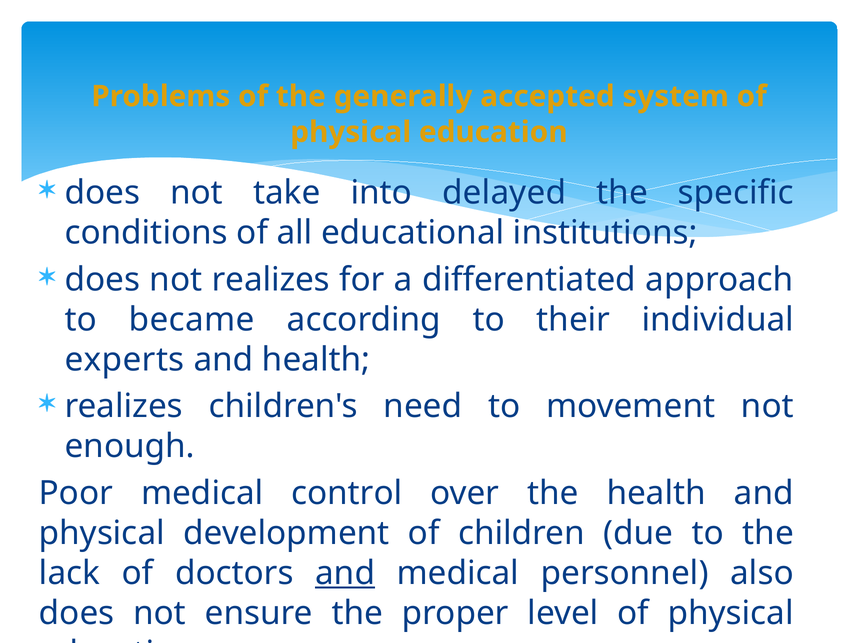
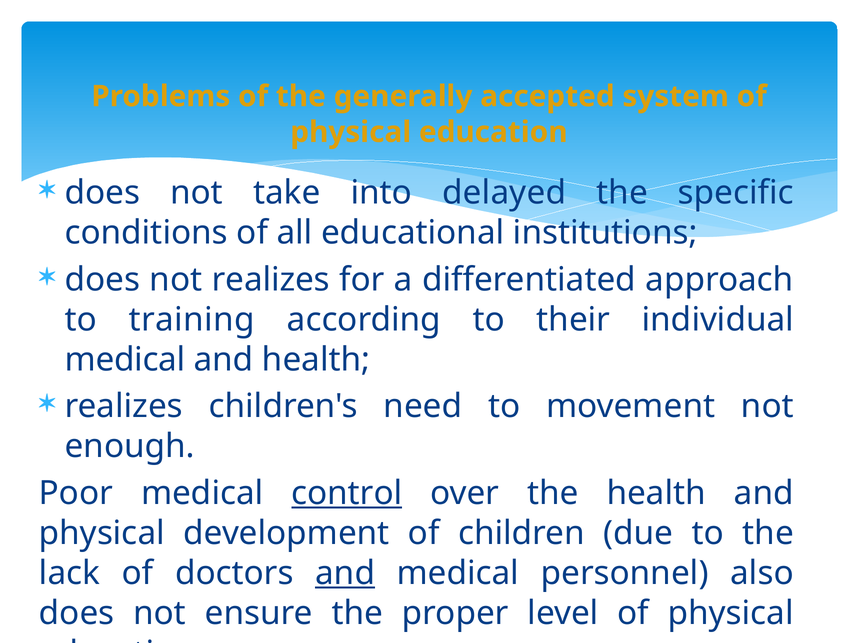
became: became -> training
experts at (125, 360): experts -> medical
control underline: none -> present
